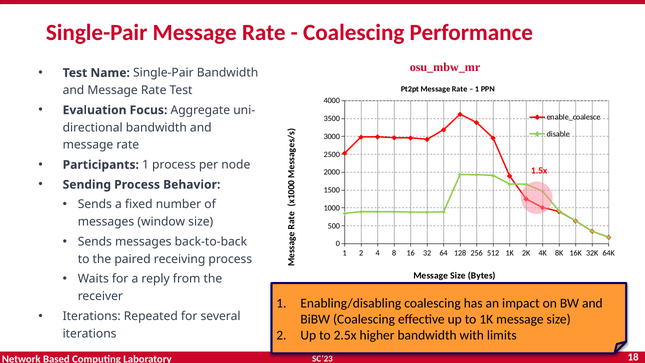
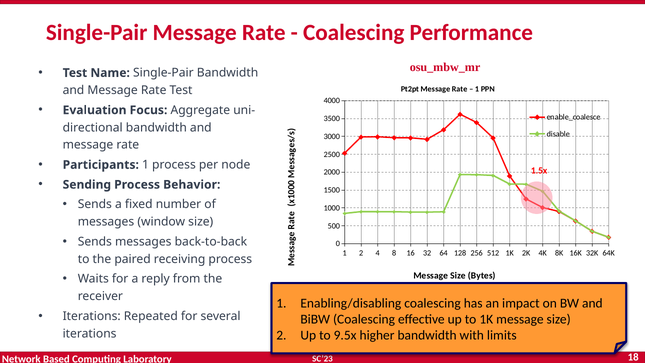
2.5x: 2.5x -> 9.5x
